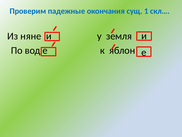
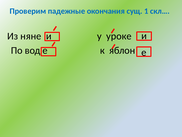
земля: земля -> уроке
